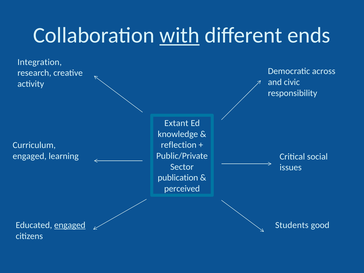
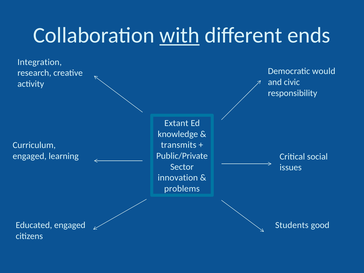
across: across -> would
reflection: reflection -> transmits
publication: publication -> innovation
perceived: perceived -> problems
engaged at (70, 225) underline: present -> none
